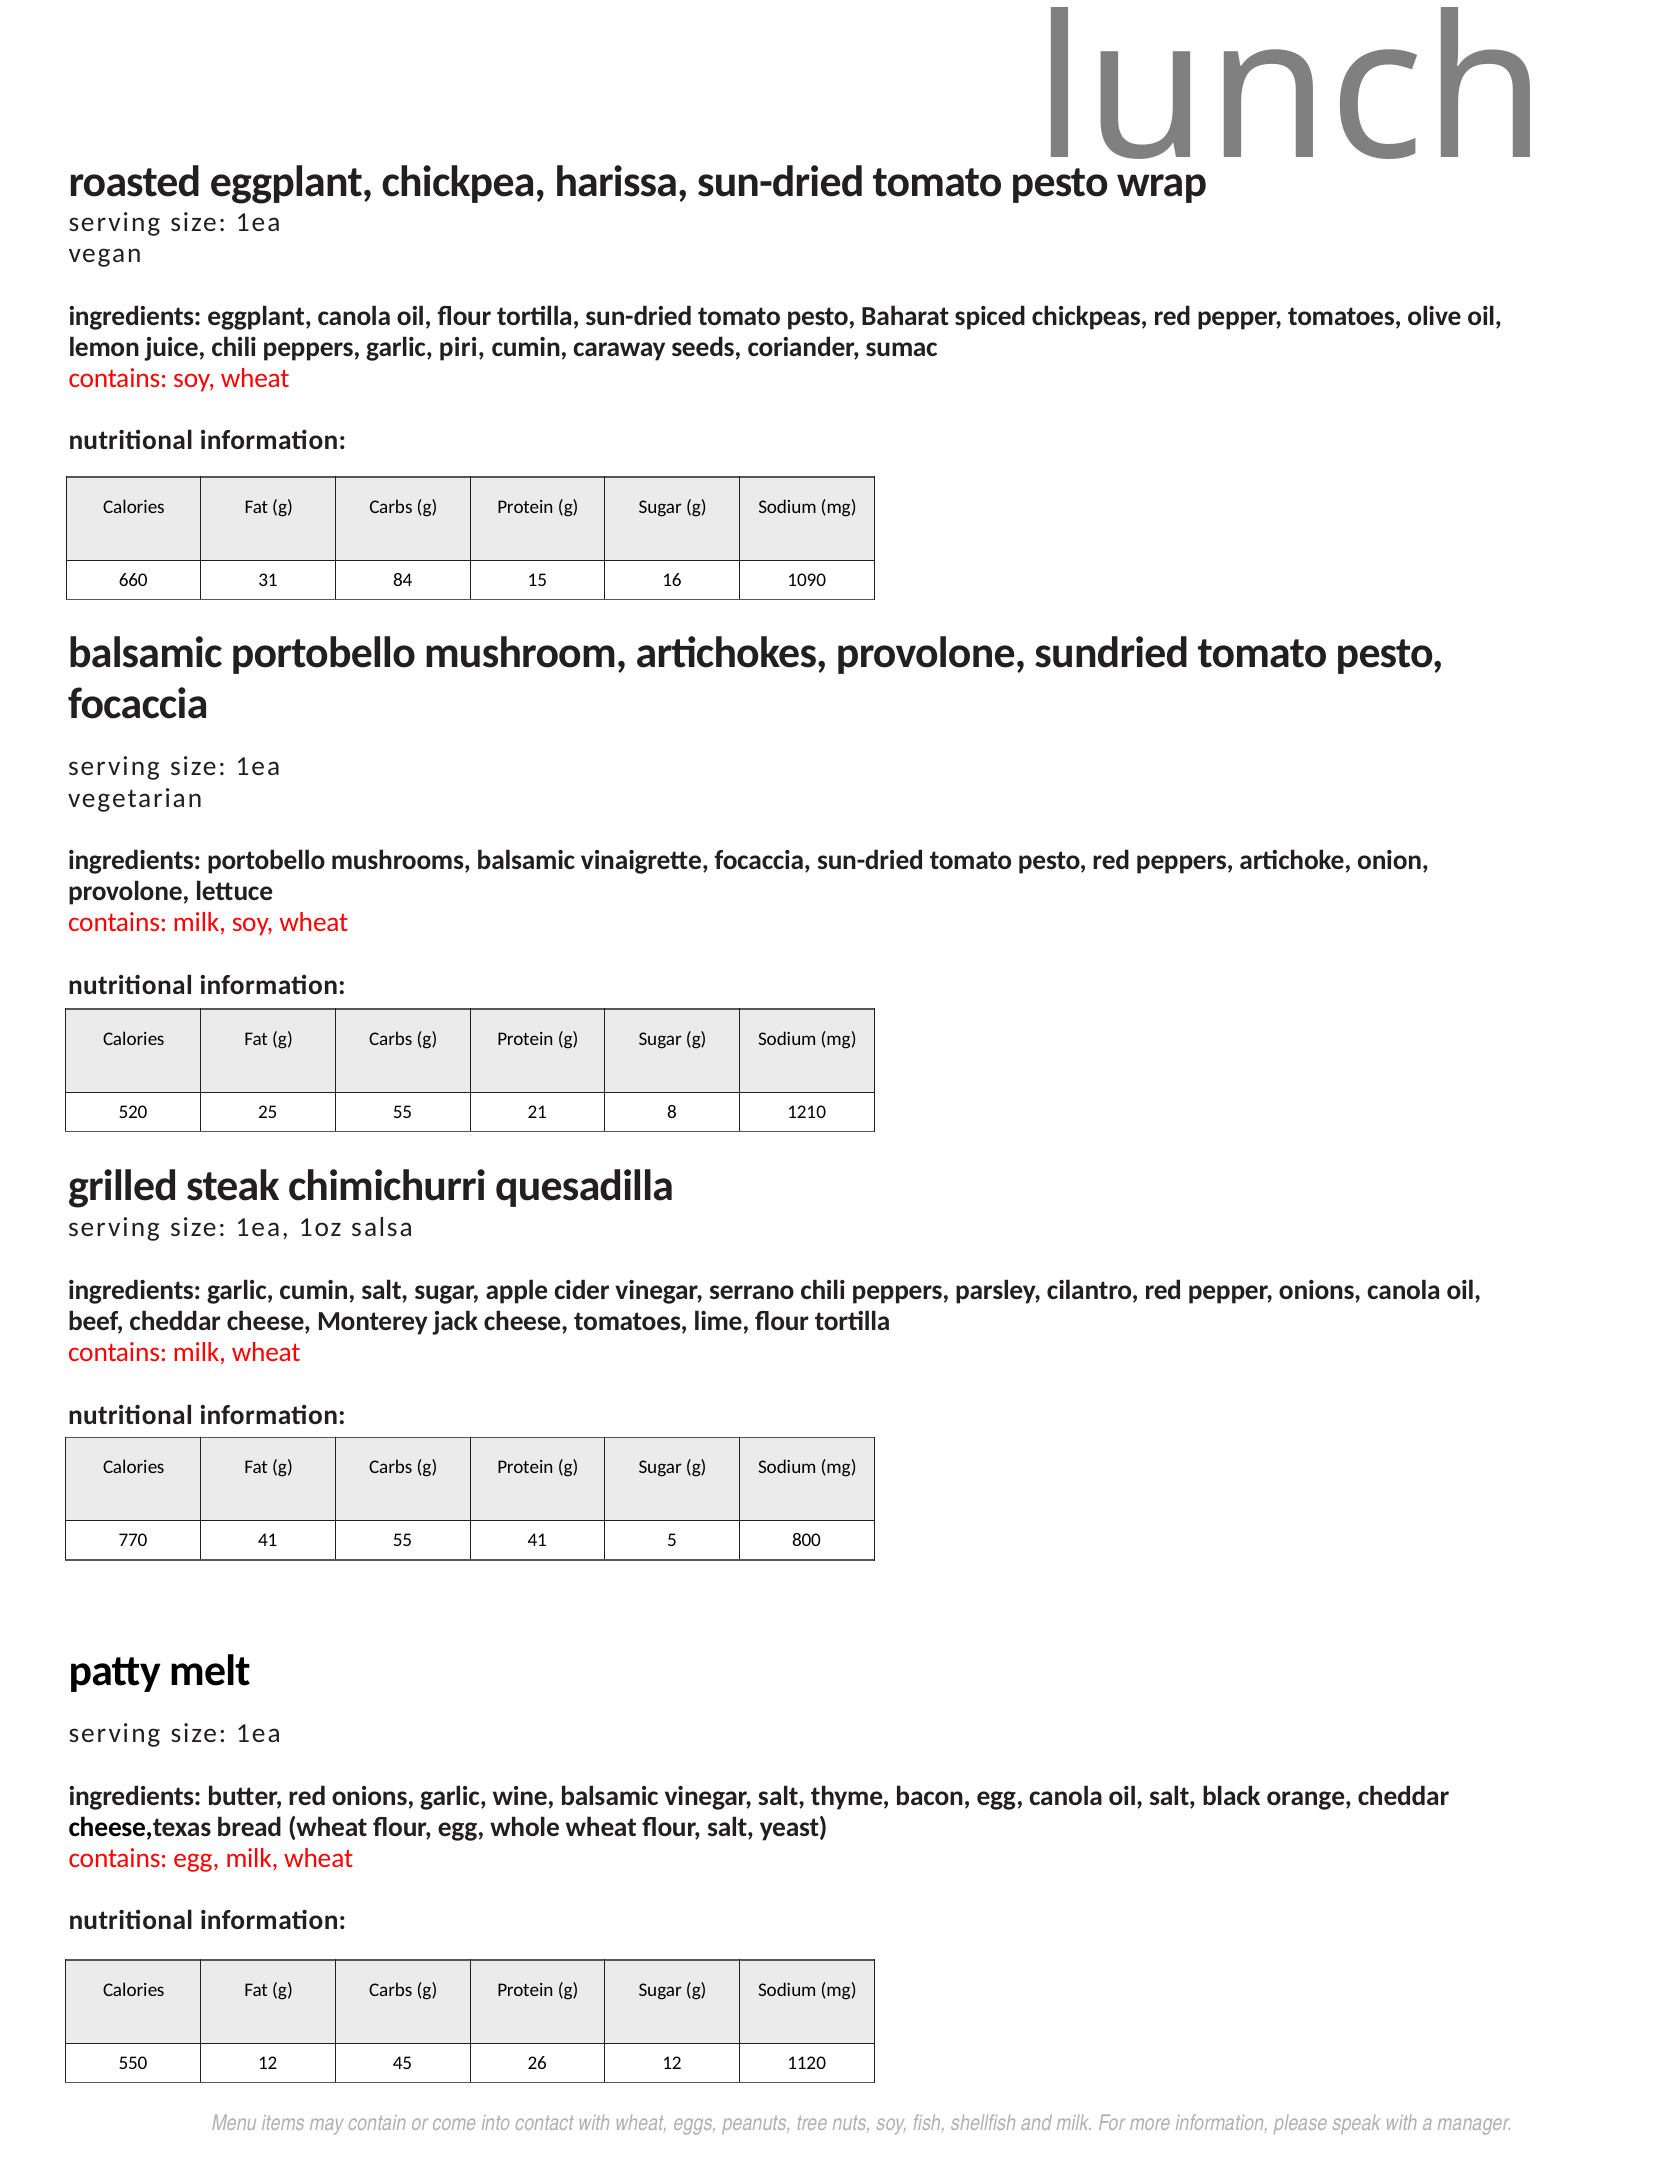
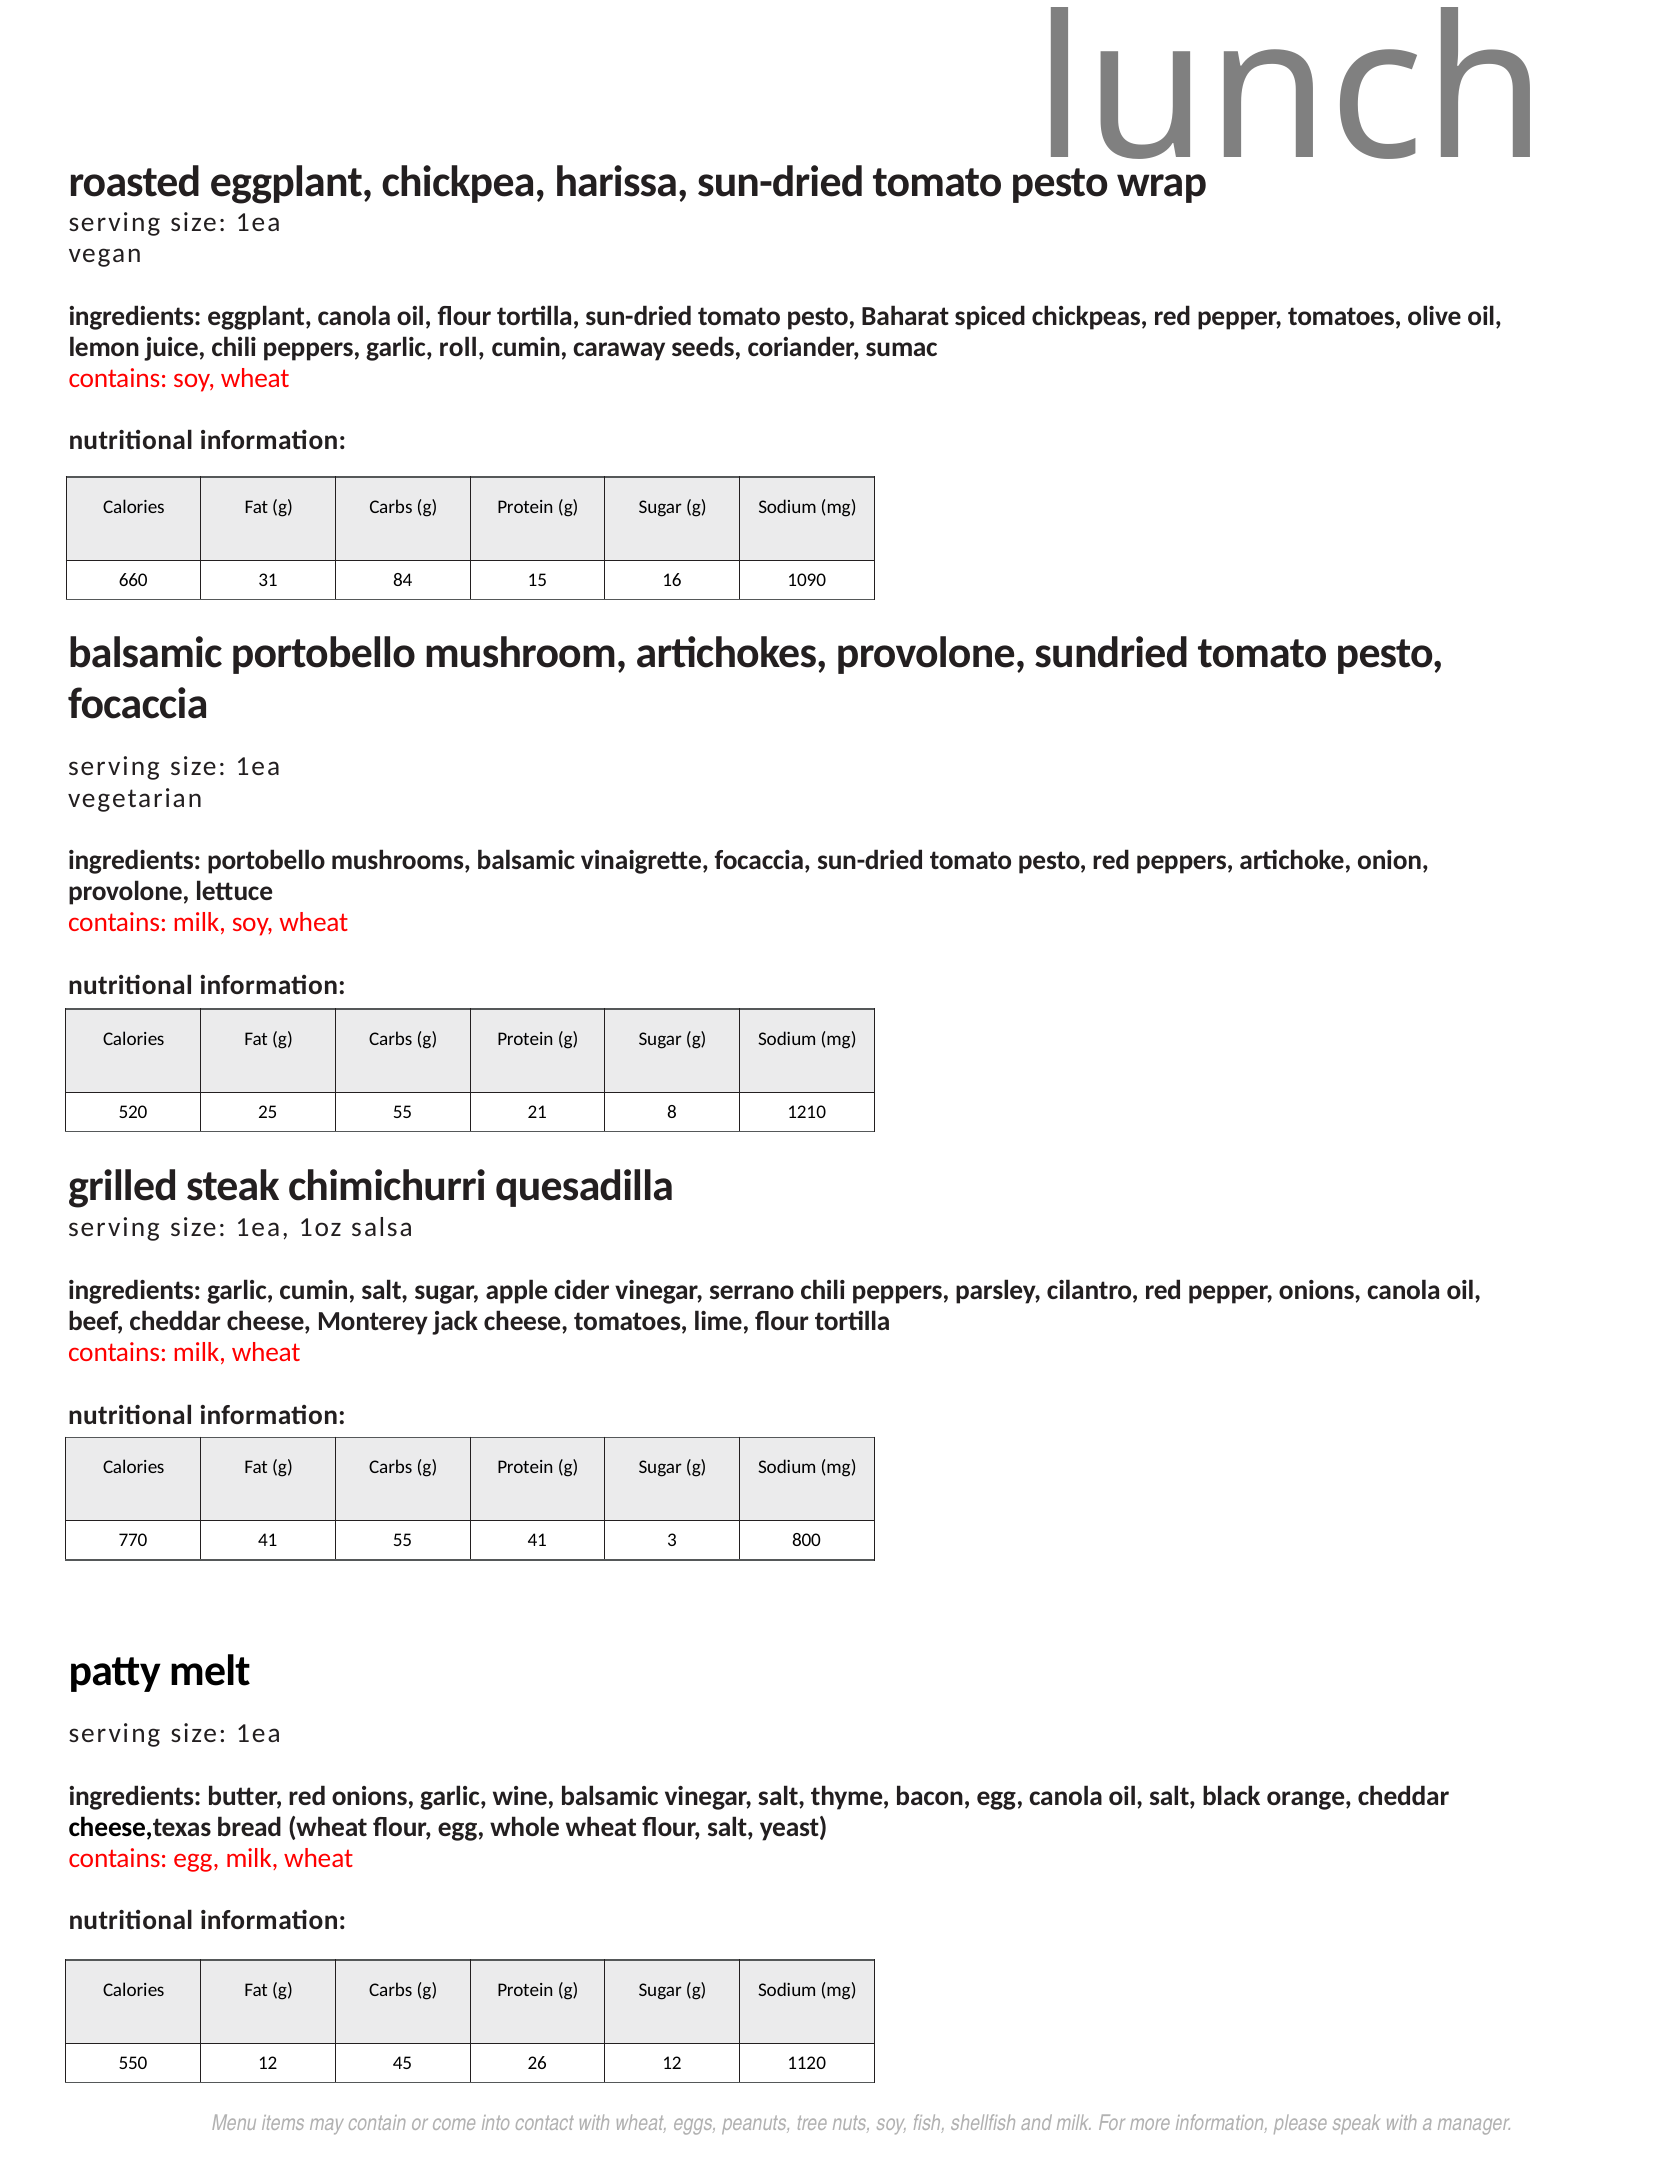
piri: piri -> roll
5: 5 -> 3
